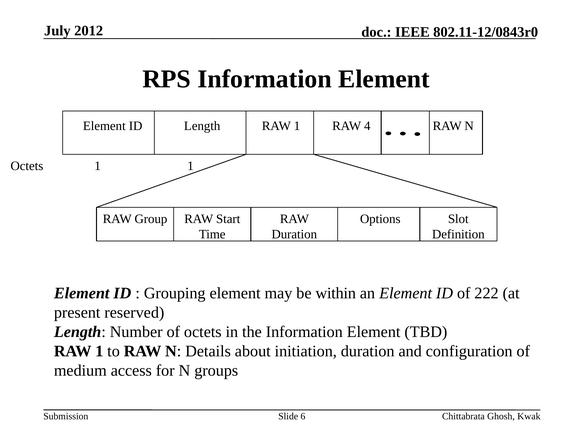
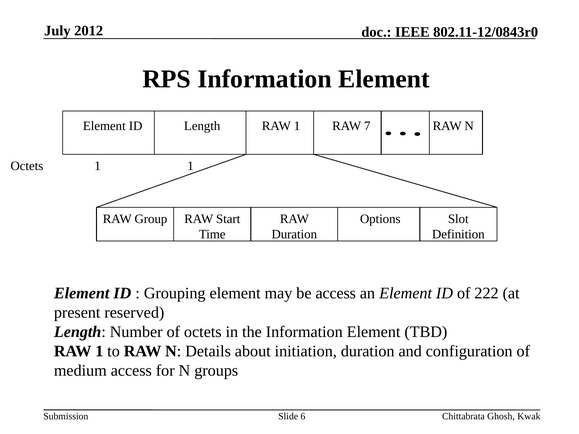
4: 4 -> 7
be within: within -> access
